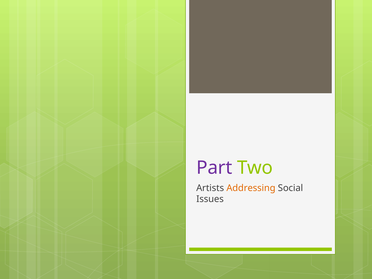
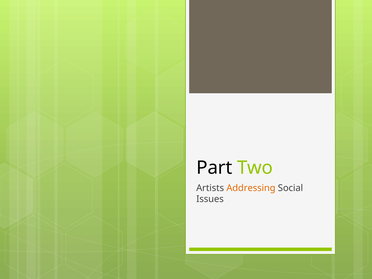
Part colour: purple -> black
